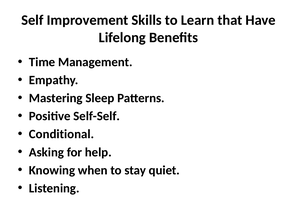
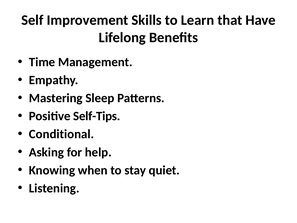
Self-Self: Self-Self -> Self-Tips
